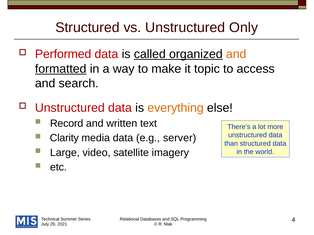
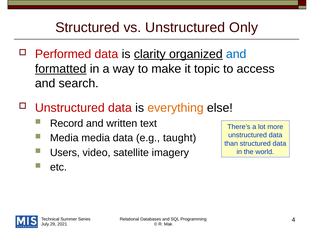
called: called -> clarity
and at (236, 54) colour: orange -> blue
Clarity at (64, 138): Clarity -> Media
server: server -> taught
Large: Large -> Users
